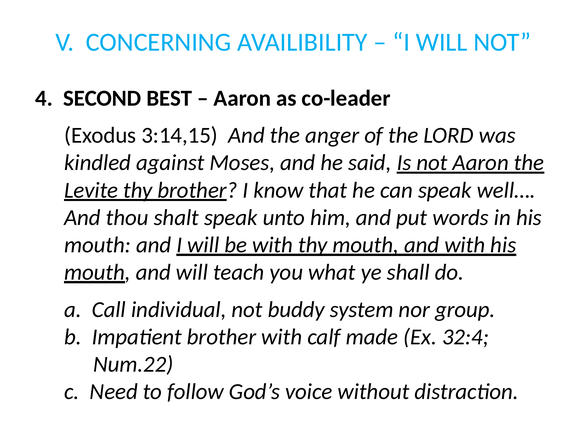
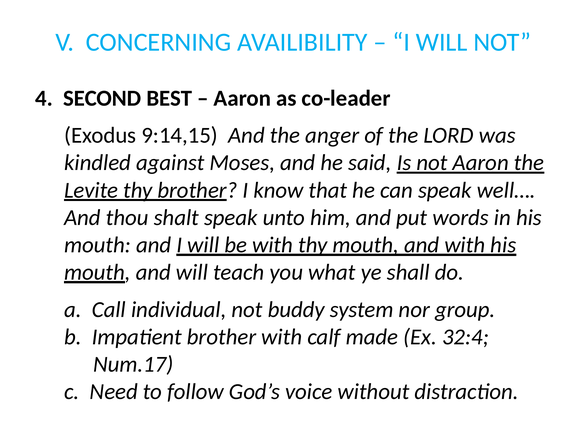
3:14,15: 3:14,15 -> 9:14,15
Num.22: Num.22 -> Num.17
